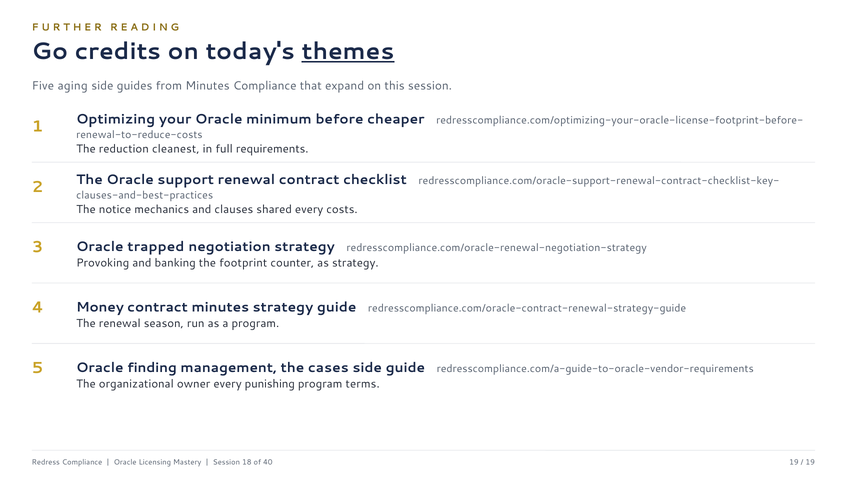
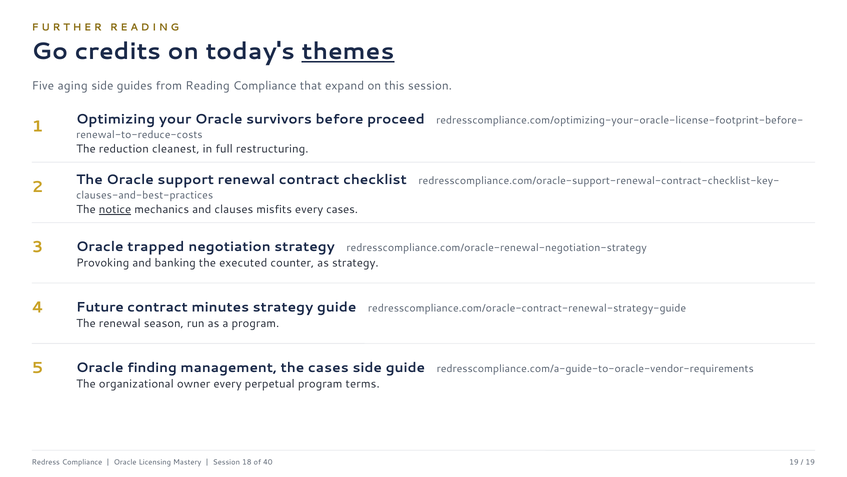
from Minutes: Minutes -> Reading
minimum: minimum -> survivors
cheaper: cheaper -> proceed
requirements: requirements -> restructuring
notice underline: none -> present
shared: shared -> misfits
every costs: costs -> cases
footprint: footprint -> executed
Money: Money -> Future
punishing: punishing -> perpetual
